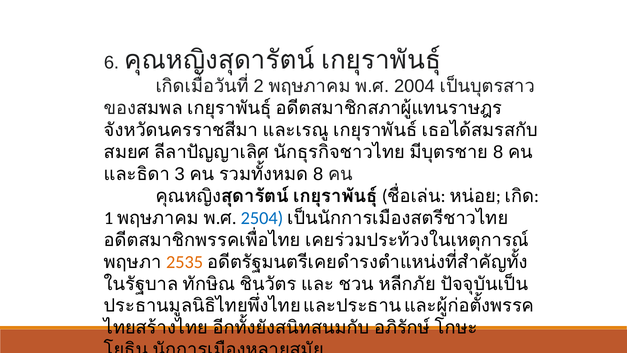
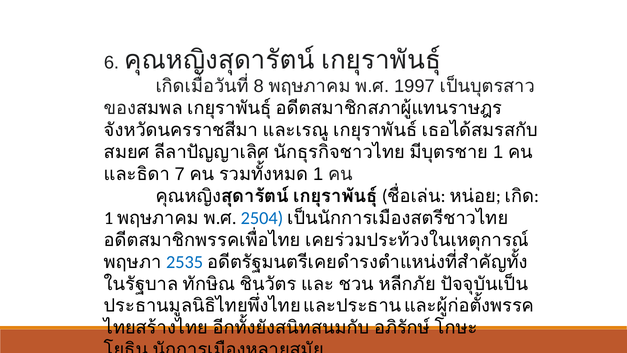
2: 2 -> 8
2004: 2004 -> 1997
8 at (498, 152): 8 -> 1
3: 3 -> 7
8 at (318, 174): 8 -> 1
2535 colour: orange -> blue
